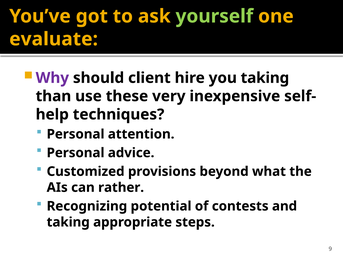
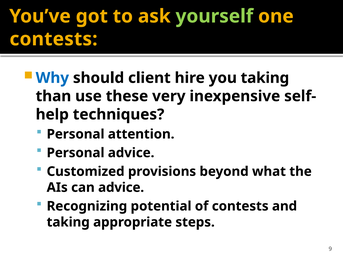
evaluate at (54, 39): evaluate -> contests
Why colour: purple -> blue
can rather: rather -> advice
